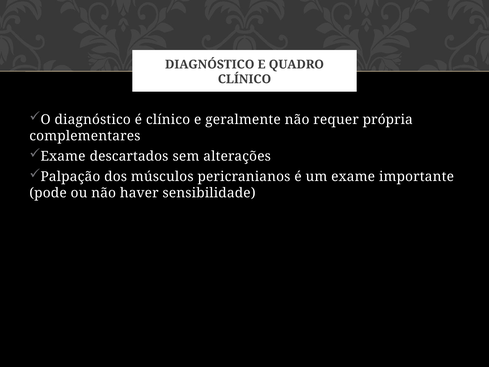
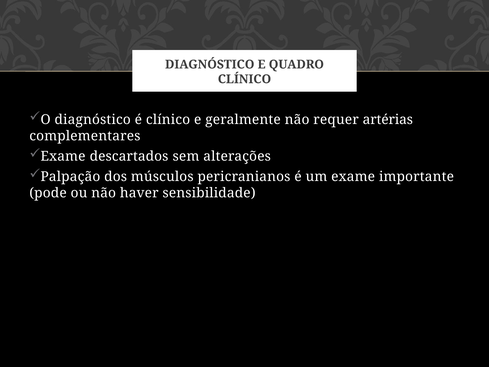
própria: própria -> artérias
